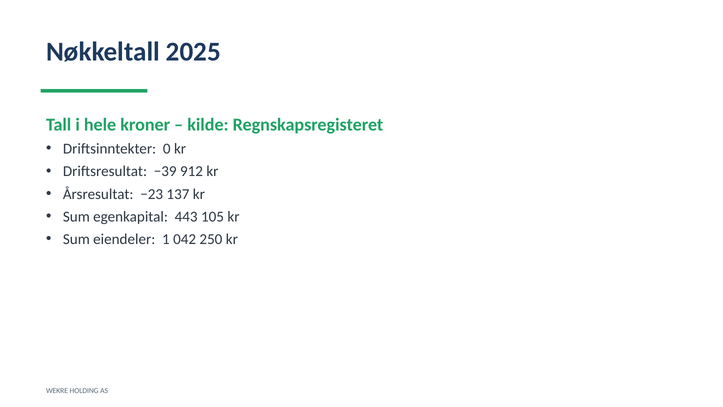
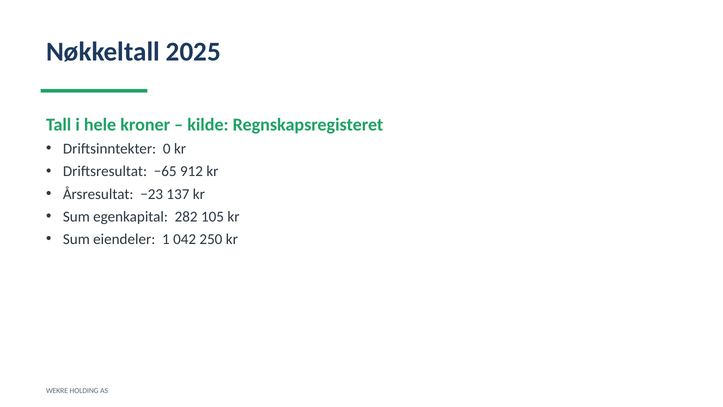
−39: −39 -> −65
443: 443 -> 282
